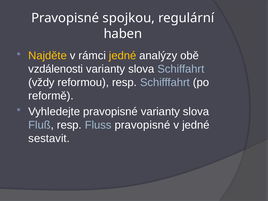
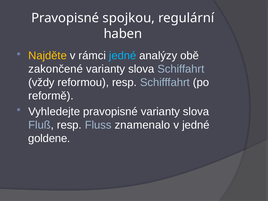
jedné at (123, 56) colour: yellow -> light blue
vzdálenosti: vzdálenosti -> zakončené
Fluss pravopisné: pravopisné -> znamenalo
sestavit: sestavit -> goldene
